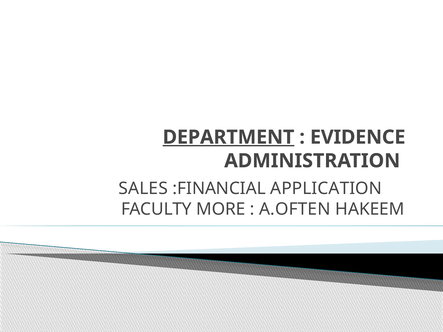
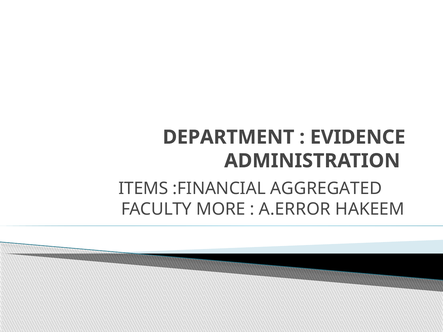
DEPARTMENT underline: present -> none
SALES: SALES -> ITEMS
APPLICATION: APPLICATION -> AGGREGATED
A.OFTEN: A.OFTEN -> A.ERROR
